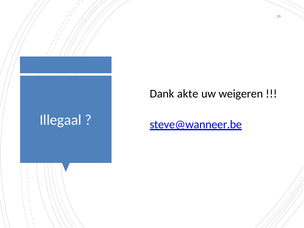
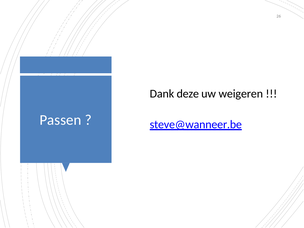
akte: akte -> deze
Illegaal: Illegaal -> Passen
